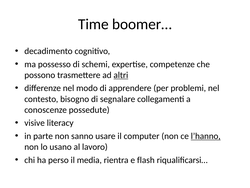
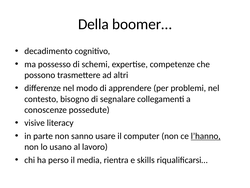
Time: Time -> Della
altri underline: present -> none
flash: flash -> skills
